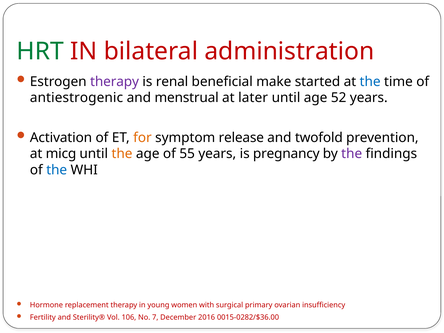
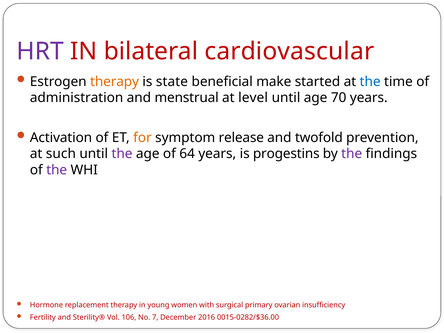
HRT colour: green -> purple
administration: administration -> cardiovascular
therapy at (115, 82) colour: purple -> orange
renal: renal -> state
antiestrogenic: antiestrogenic -> administration
later: later -> level
52: 52 -> 70
micg: micg -> such
the at (122, 154) colour: orange -> purple
55: 55 -> 64
pregnancy: pregnancy -> progestins
the at (57, 170) colour: blue -> purple
